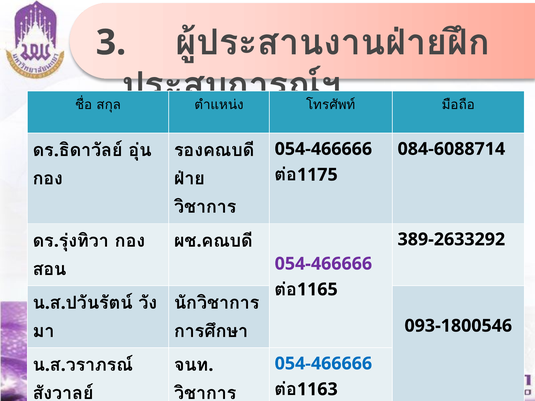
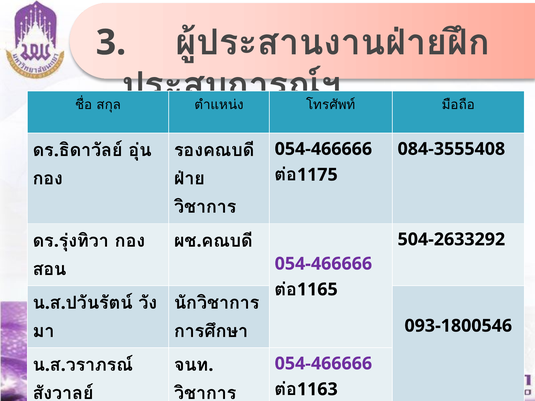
084-6088714: 084-6088714 -> 084-3555408
389-2633292: 389-2633292 -> 504-2633292
054-466666 at (323, 364) colour: blue -> purple
